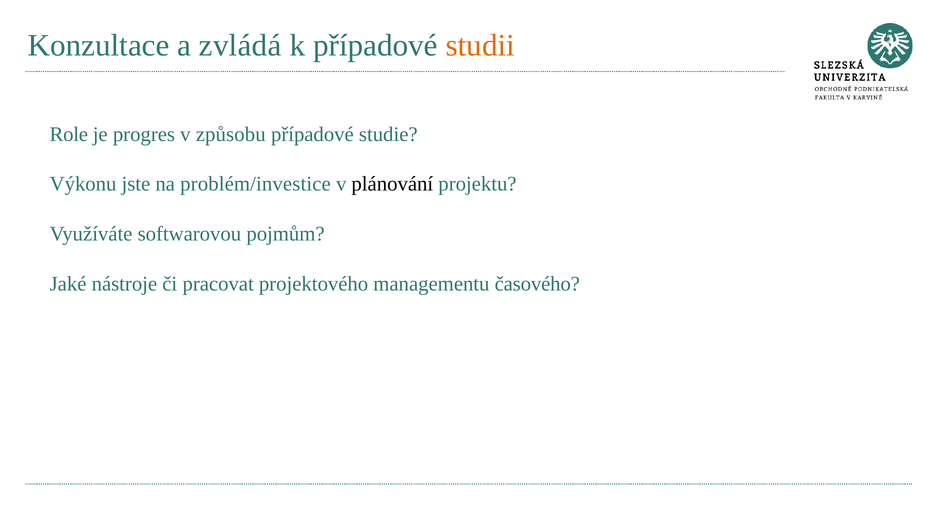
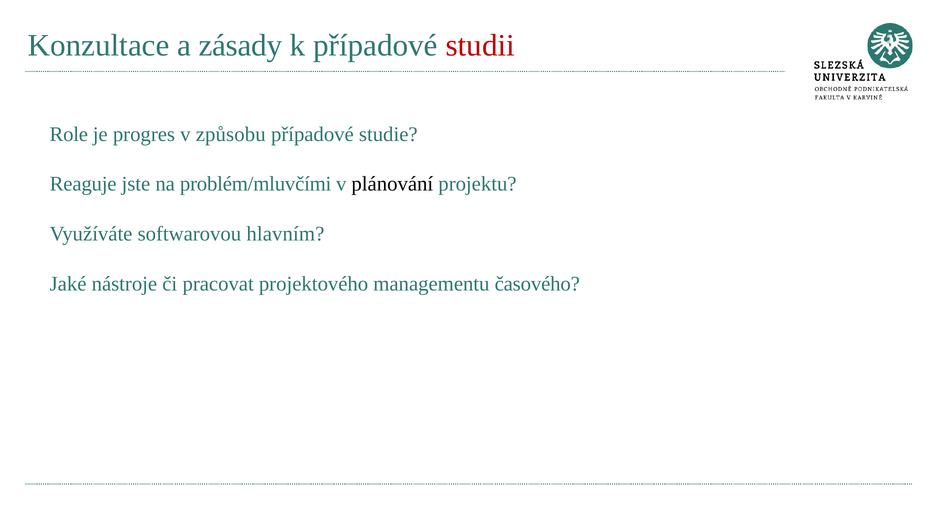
zvládá: zvládá -> zásady
studii colour: orange -> red
Výkonu: Výkonu -> Reaguje
problém/investice: problém/investice -> problém/mluvčími
pojmům: pojmům -> hlavním
